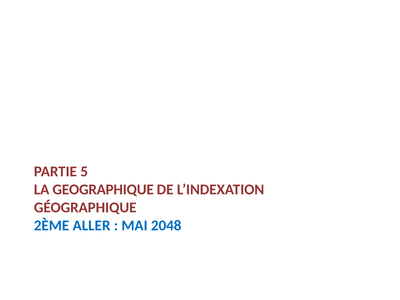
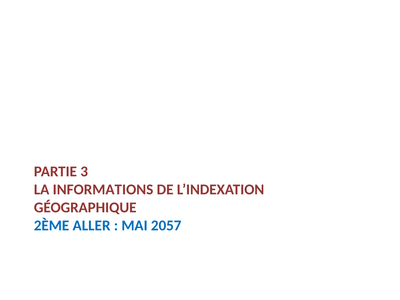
5: 5 -> 3
GEOGRAPHIQUE: GEOGRAPHIQUE -> INFORMATIONS
2048: 2048 -> 2057
